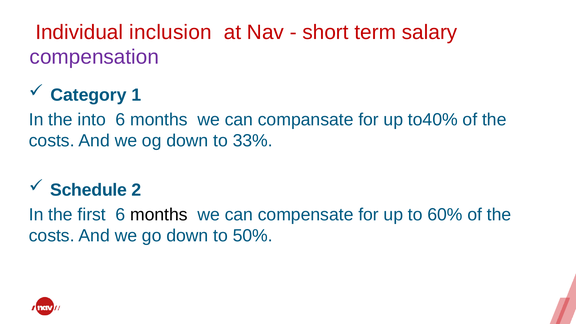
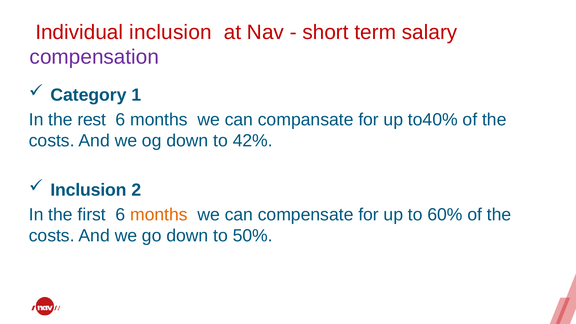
into: into -> rest
33%: 33% -> 42%
Schedule at (89, 190): Schedule -> Inclusion
months at (159, 215) colour: black -> orange
